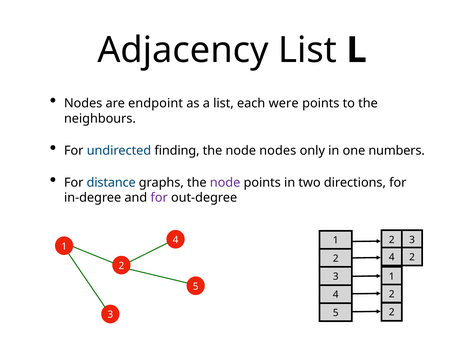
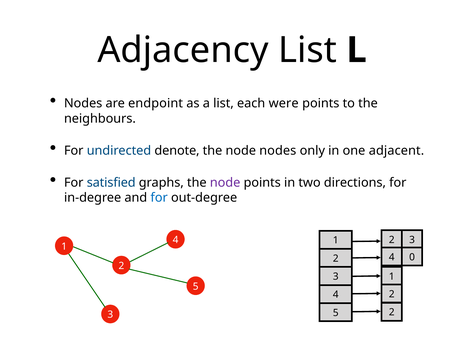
finding: finding -> denote
numbers: numbers -> adjacent
distance: distance -> satisfied
for at (159, 198) colour: purple -> blue
4 2: 2 -> 0
